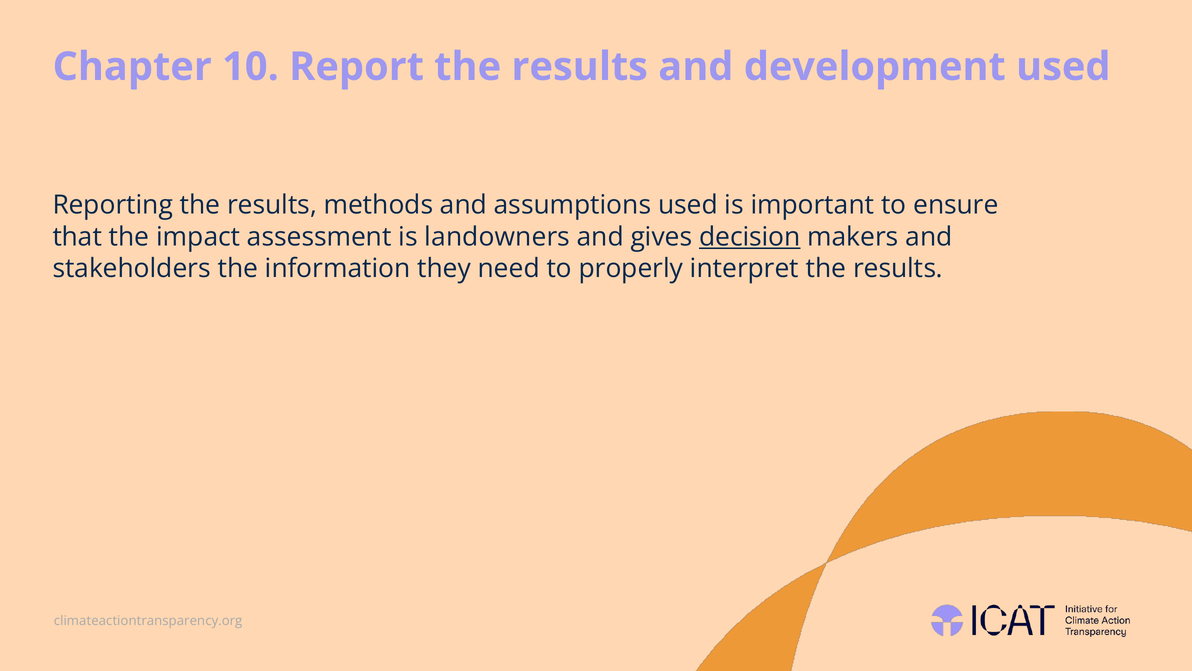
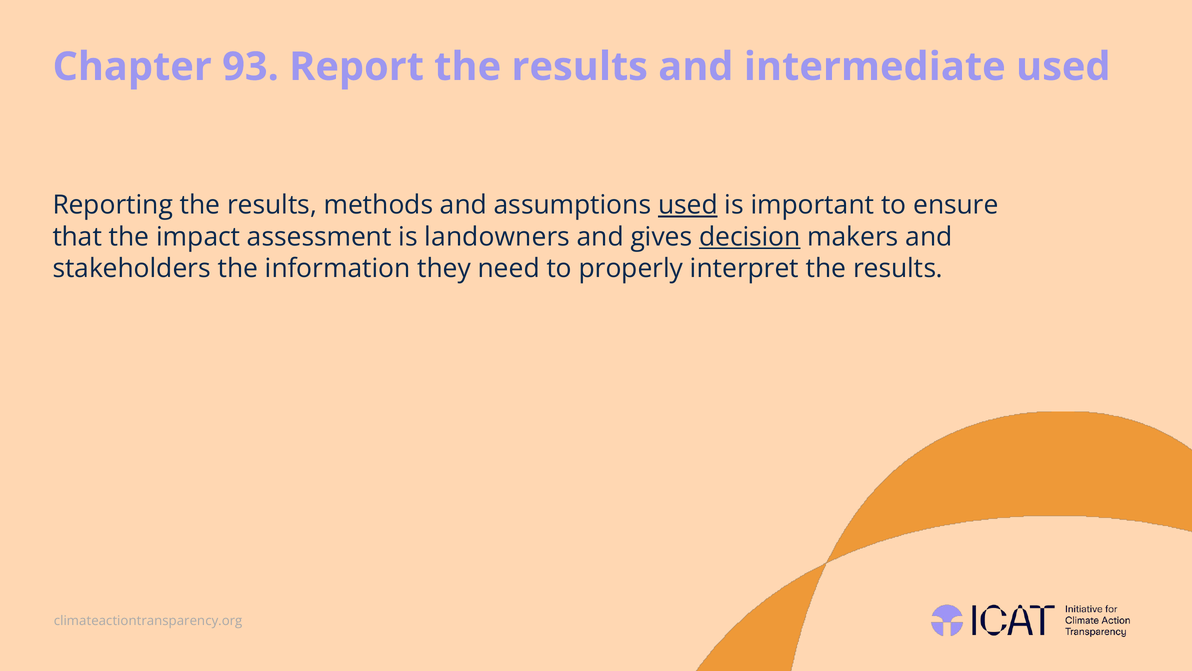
10: 10 -> 93
development: development -> intermediate
used at (688, 205) underline: none -> present
